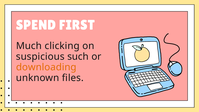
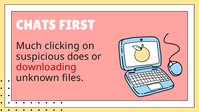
SPEND: SPEND -> CHATS
such: such -> does
downloading colour: orange -> red
